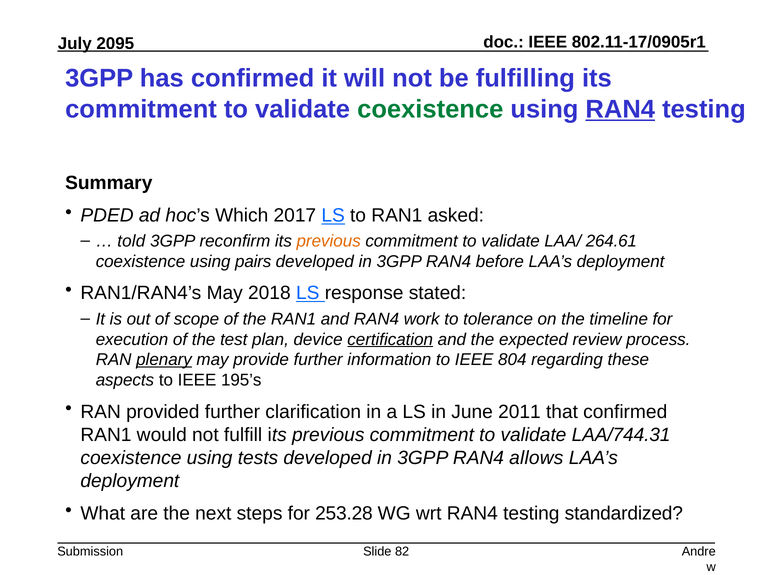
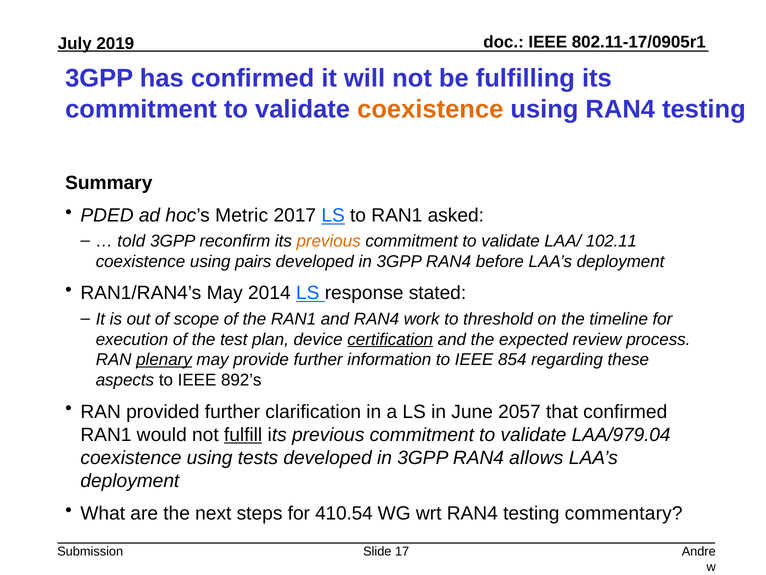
2095: 2095 -> 2019
coexistence at (430, 109) colour: green -> orange
RAN4 at (620, 109) underline: present -> none
Which: Which -> Metric
264.61: 264.61 -> 102.11
2018: 2018 -> 2014
tolerance: tolerance -> threshold
804: 804 -> 854
195’s: 195’s -> 892’s
2011: 2011 -> 2057
fulfill underline: none -> present
LAA/744.31: LAA/744.31 -> LAA/979.04
253.28: 253.28 -> 410.54
standardized: standardized -> commentary
82: 82 -> 17
